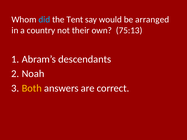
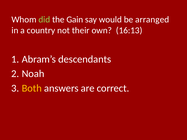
did colour: light blue -> light green
Tent: Tent -> Gain
75:13: 75:13 -> 16:13
